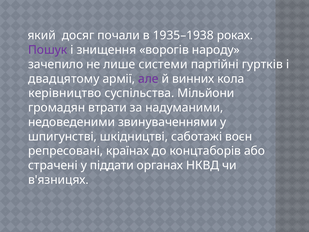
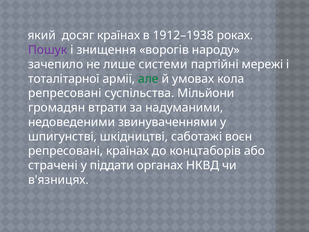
досяг почали: почали -> країнах
1935–1938: 1935–1938 -> 1912–1938
гуртків: гуртків -> мережі
двадцятому: двадцятому -> тоталітарної
але colour: purple -> green
винних: винних -> умовах
керівництво at (65, 93): керівництво -> репресовані
